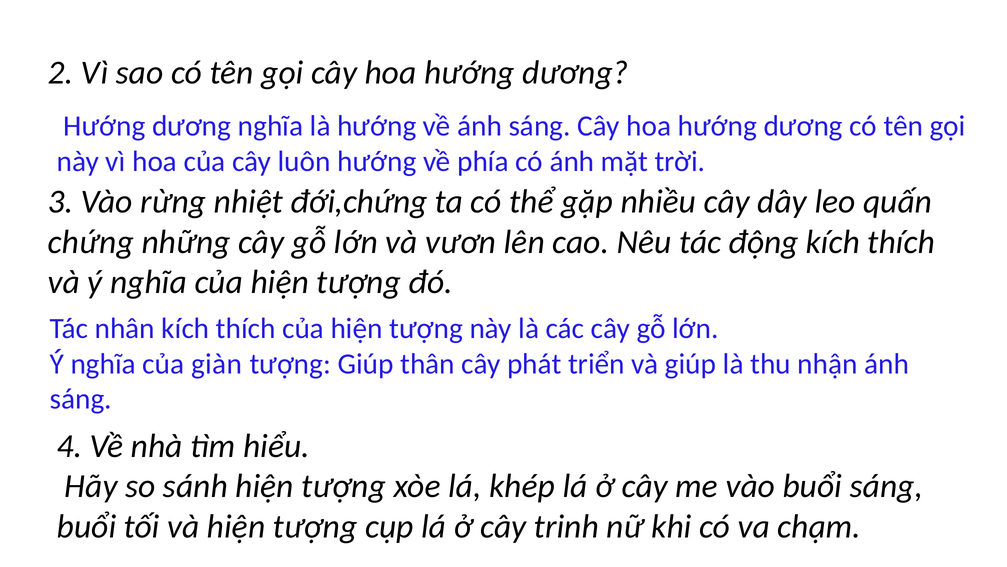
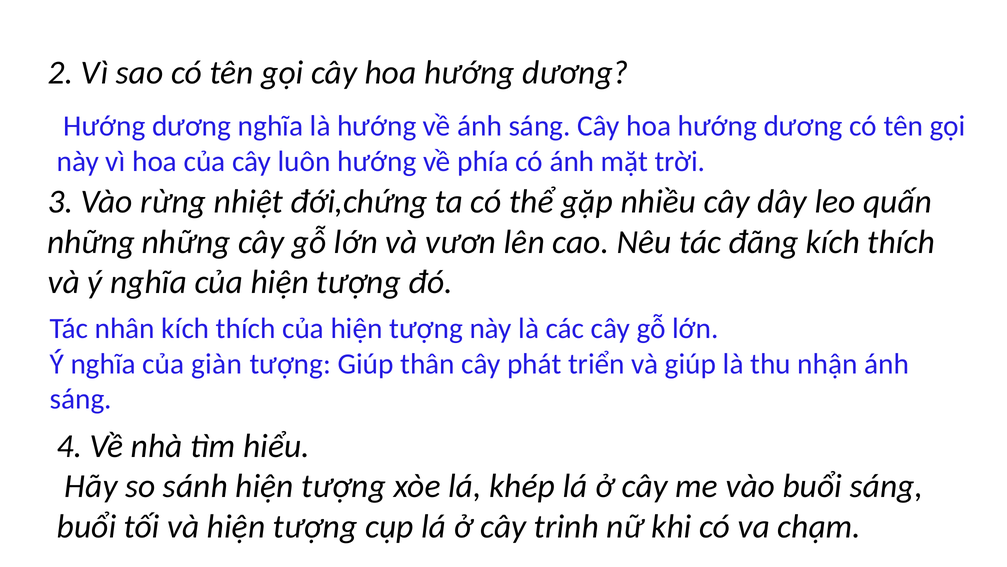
chứng at (91, 242): chứng -> những
động: động -> đãng
